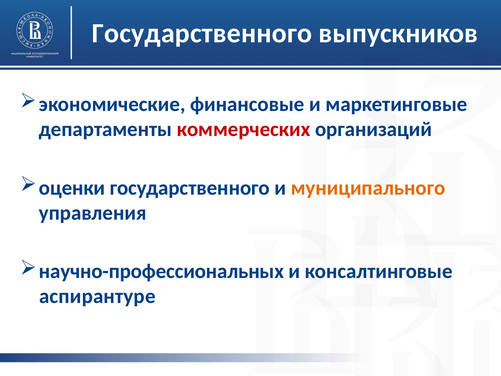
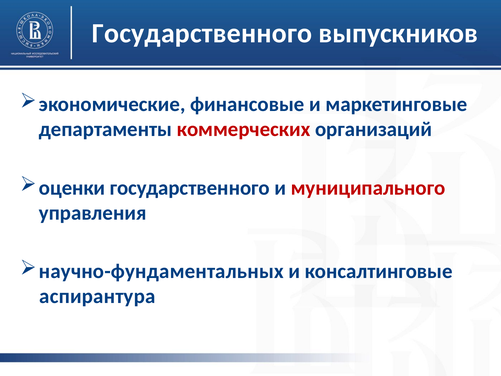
муниципального colour: orange -> red
научно-профессиональных: научно-профессиональных -> научно-фундаментальных
аспирантуре: аспирантуре -> аспирантура
